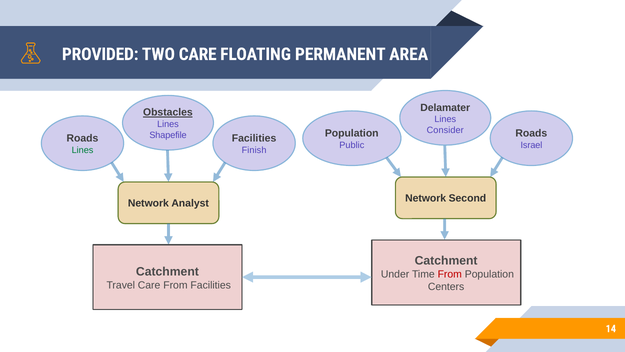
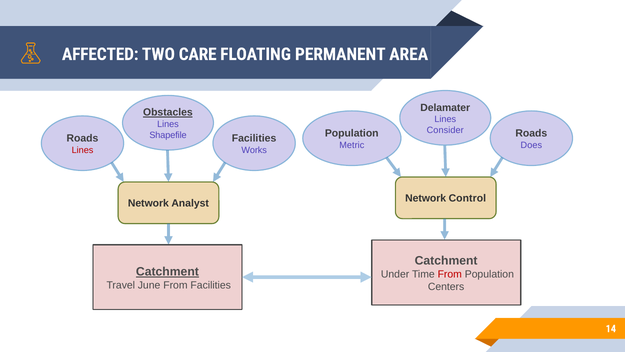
PROVIDED: PROVIDED -> AFFECTED
Public: Public -> Metric
Israel: Israel -> Does
Lines at (83, 150) colour: green -> red
Finish: Finish -> Works
Second: Second -> Control
Catchment at (167, 271) underline: none -> present
Travel Care: Care -> June
